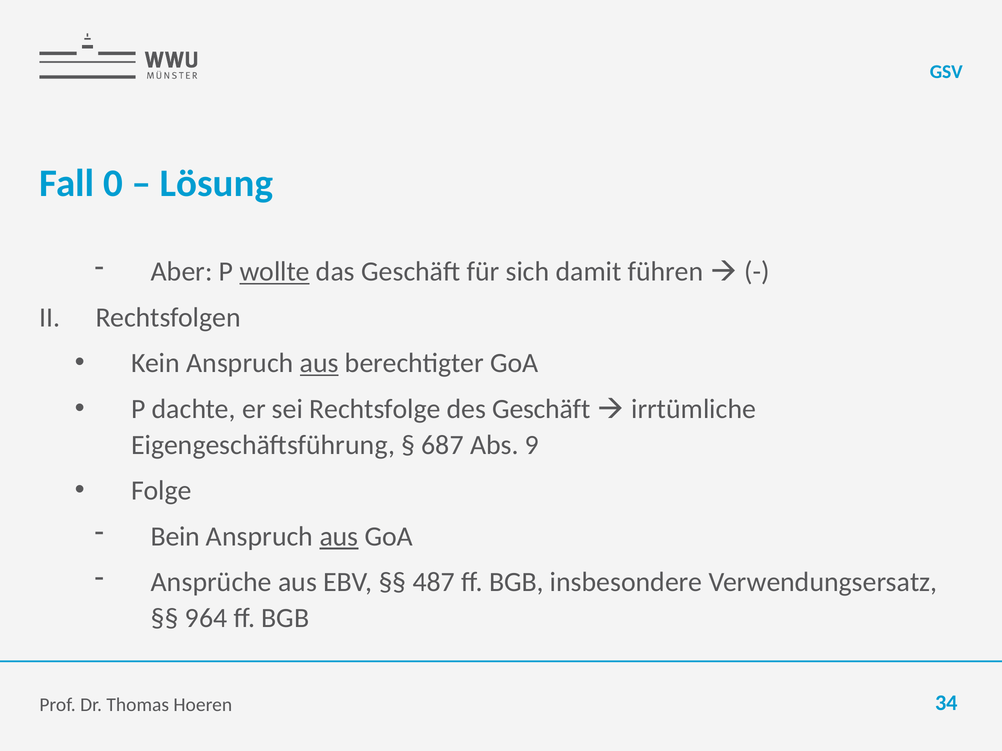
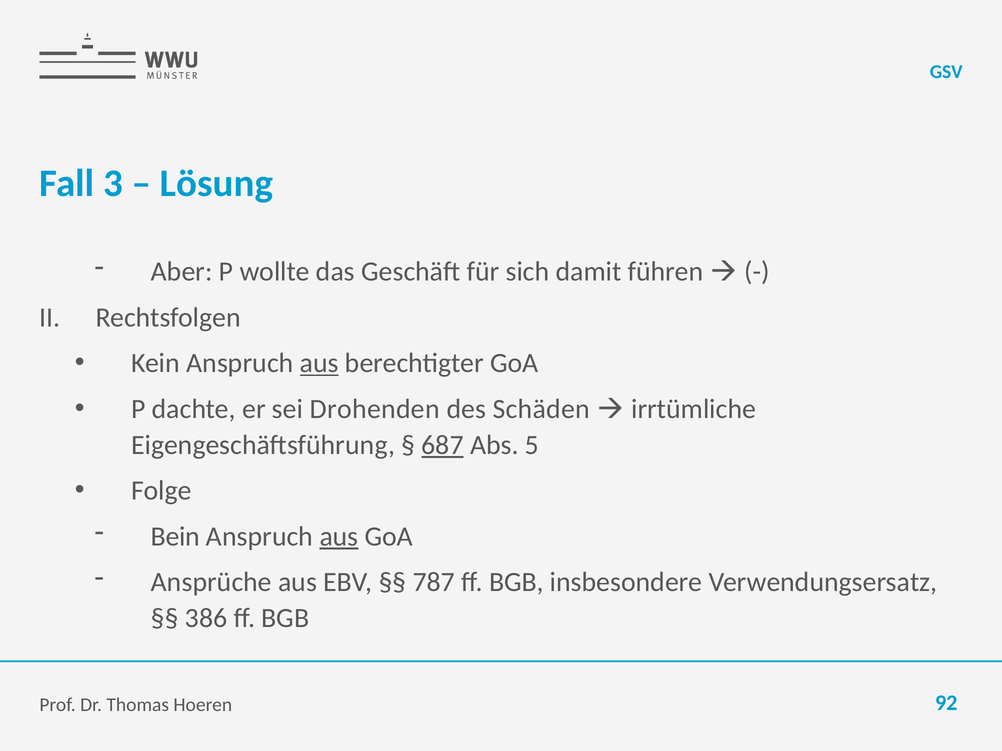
0: 0 -> 3
wollte underline: present -> none
Rechtsfolge: Rechtsfolge -> Drohenden
des Geschäft: Geschäft -> Schäden
687 underline: none -> present
9: 9 -> 5
487: 487 -> 787
964: 964 -> 386
34: 34 -> 92
